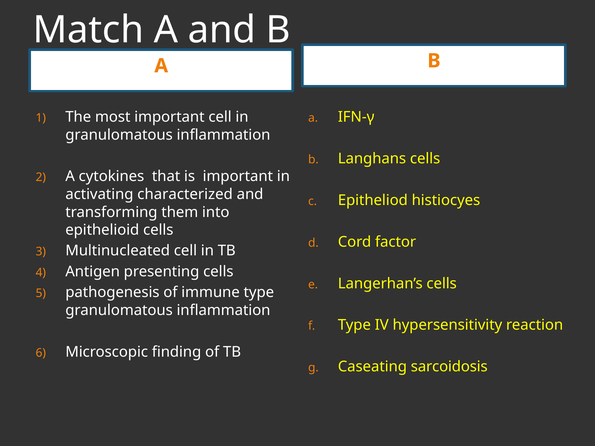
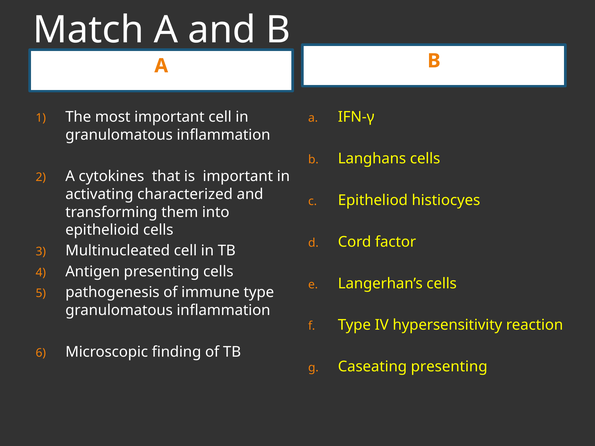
Caseating sarcoidosis: sarcoidosis -> presenting
